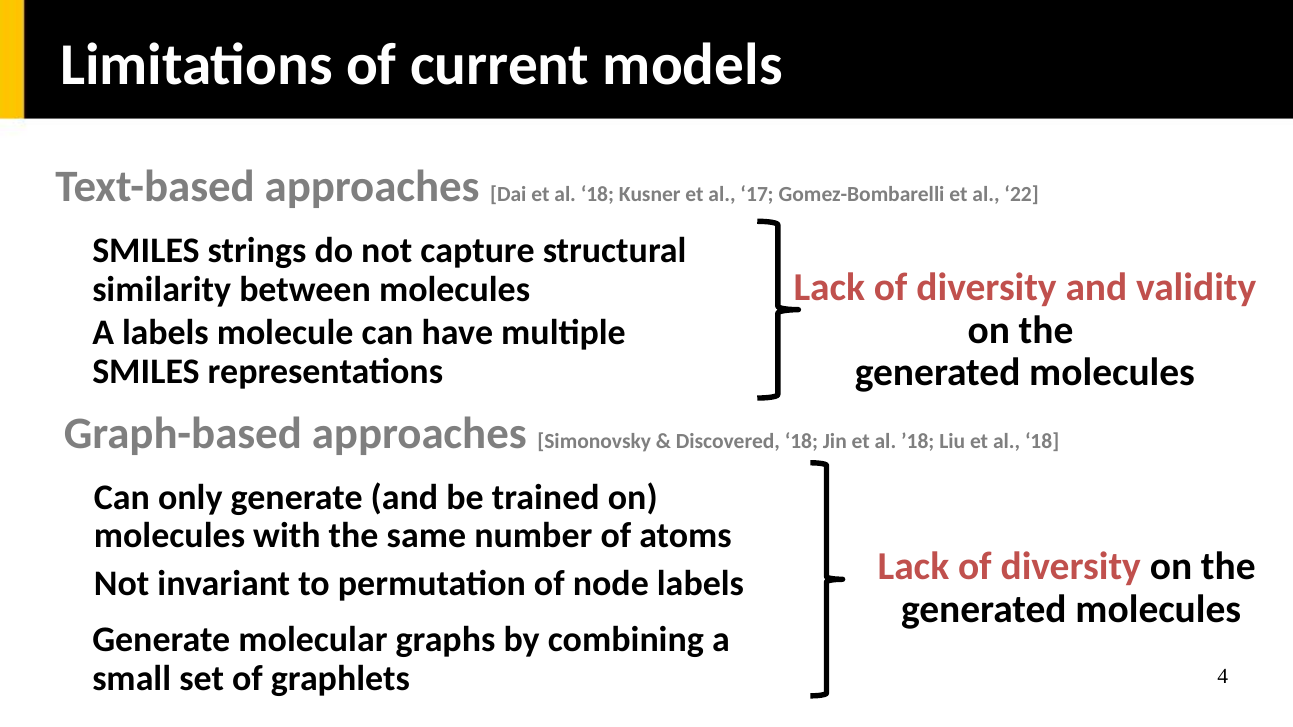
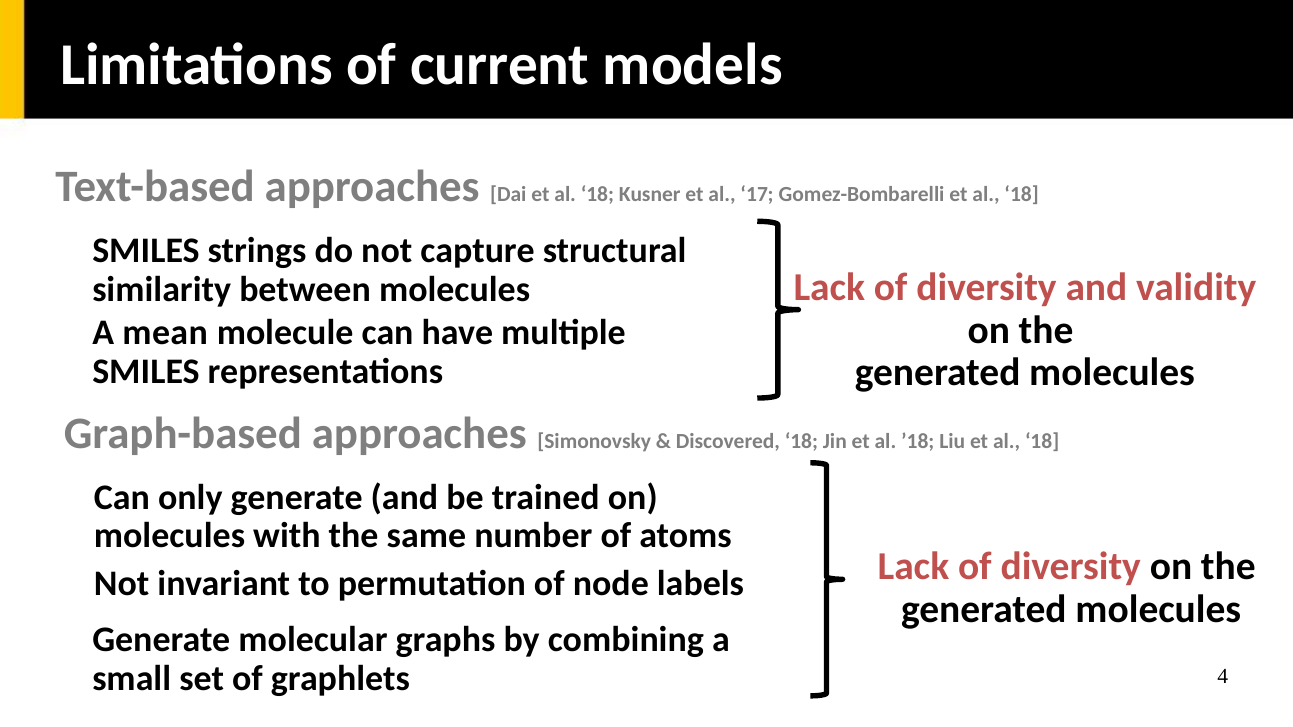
Gomez-Bombarelli et al 22: 22 -> 18
A labels: labels -> mean
